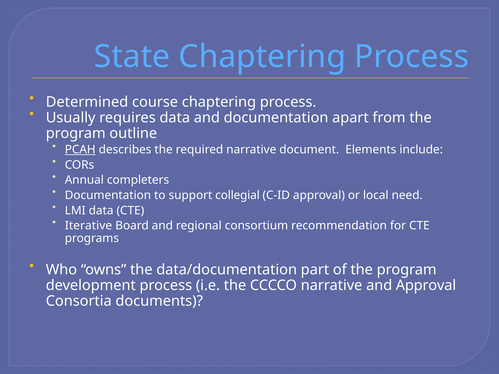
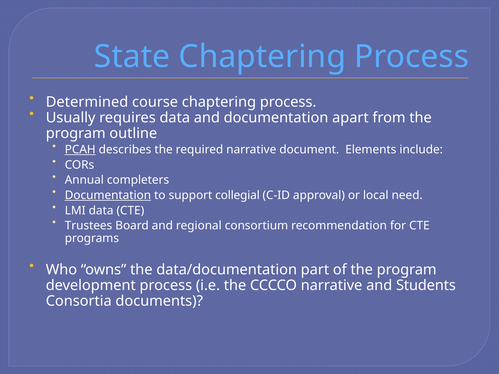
Documentation at (108, 195) underline: none -> present
Iterative: Iterative -> Trustees
and Approval: Approval -> Students
